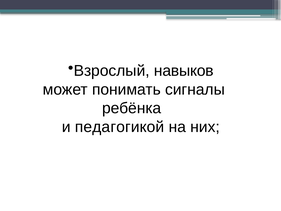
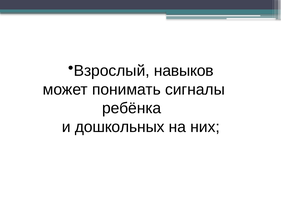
педагогикой: педагогикой -> дошкольных
